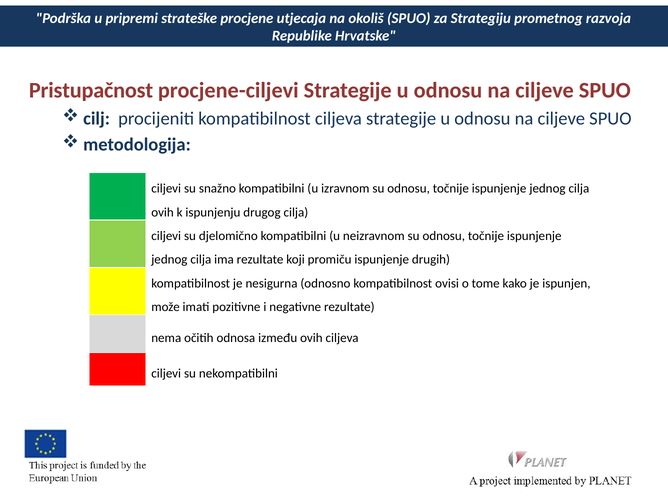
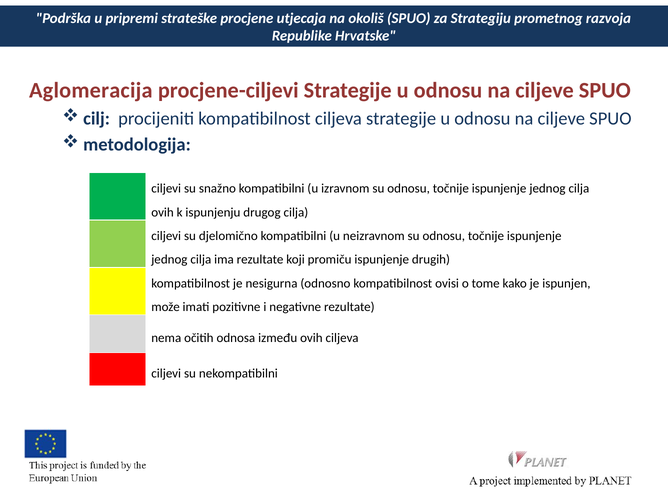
Pristupačnost: Pristupačnost -> Aglomeracija
